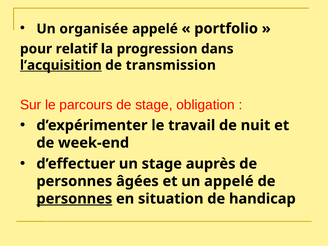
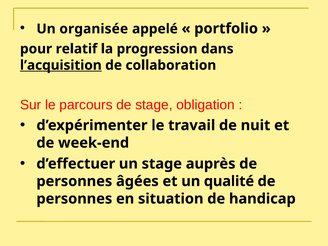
transmission: transmission -> collaboration
un appelé: appelé -> qualité
personnes at (74, 199) underline: present -> none
